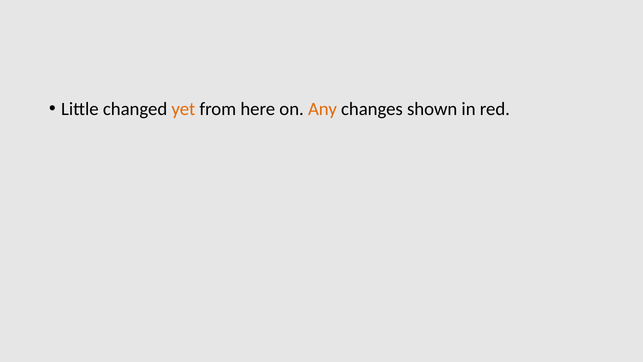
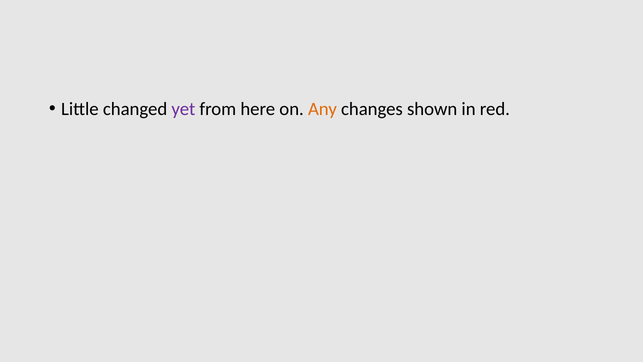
yet colour: orange -> purple
